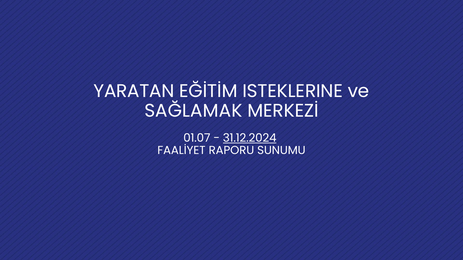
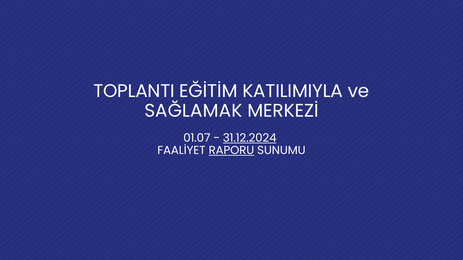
YARATAN: YARATAN -> TOPLANTI
ISTEKLERINE: ISTEKLERINE -> KATILIMIYLA
RAPORU underline: none -> present
